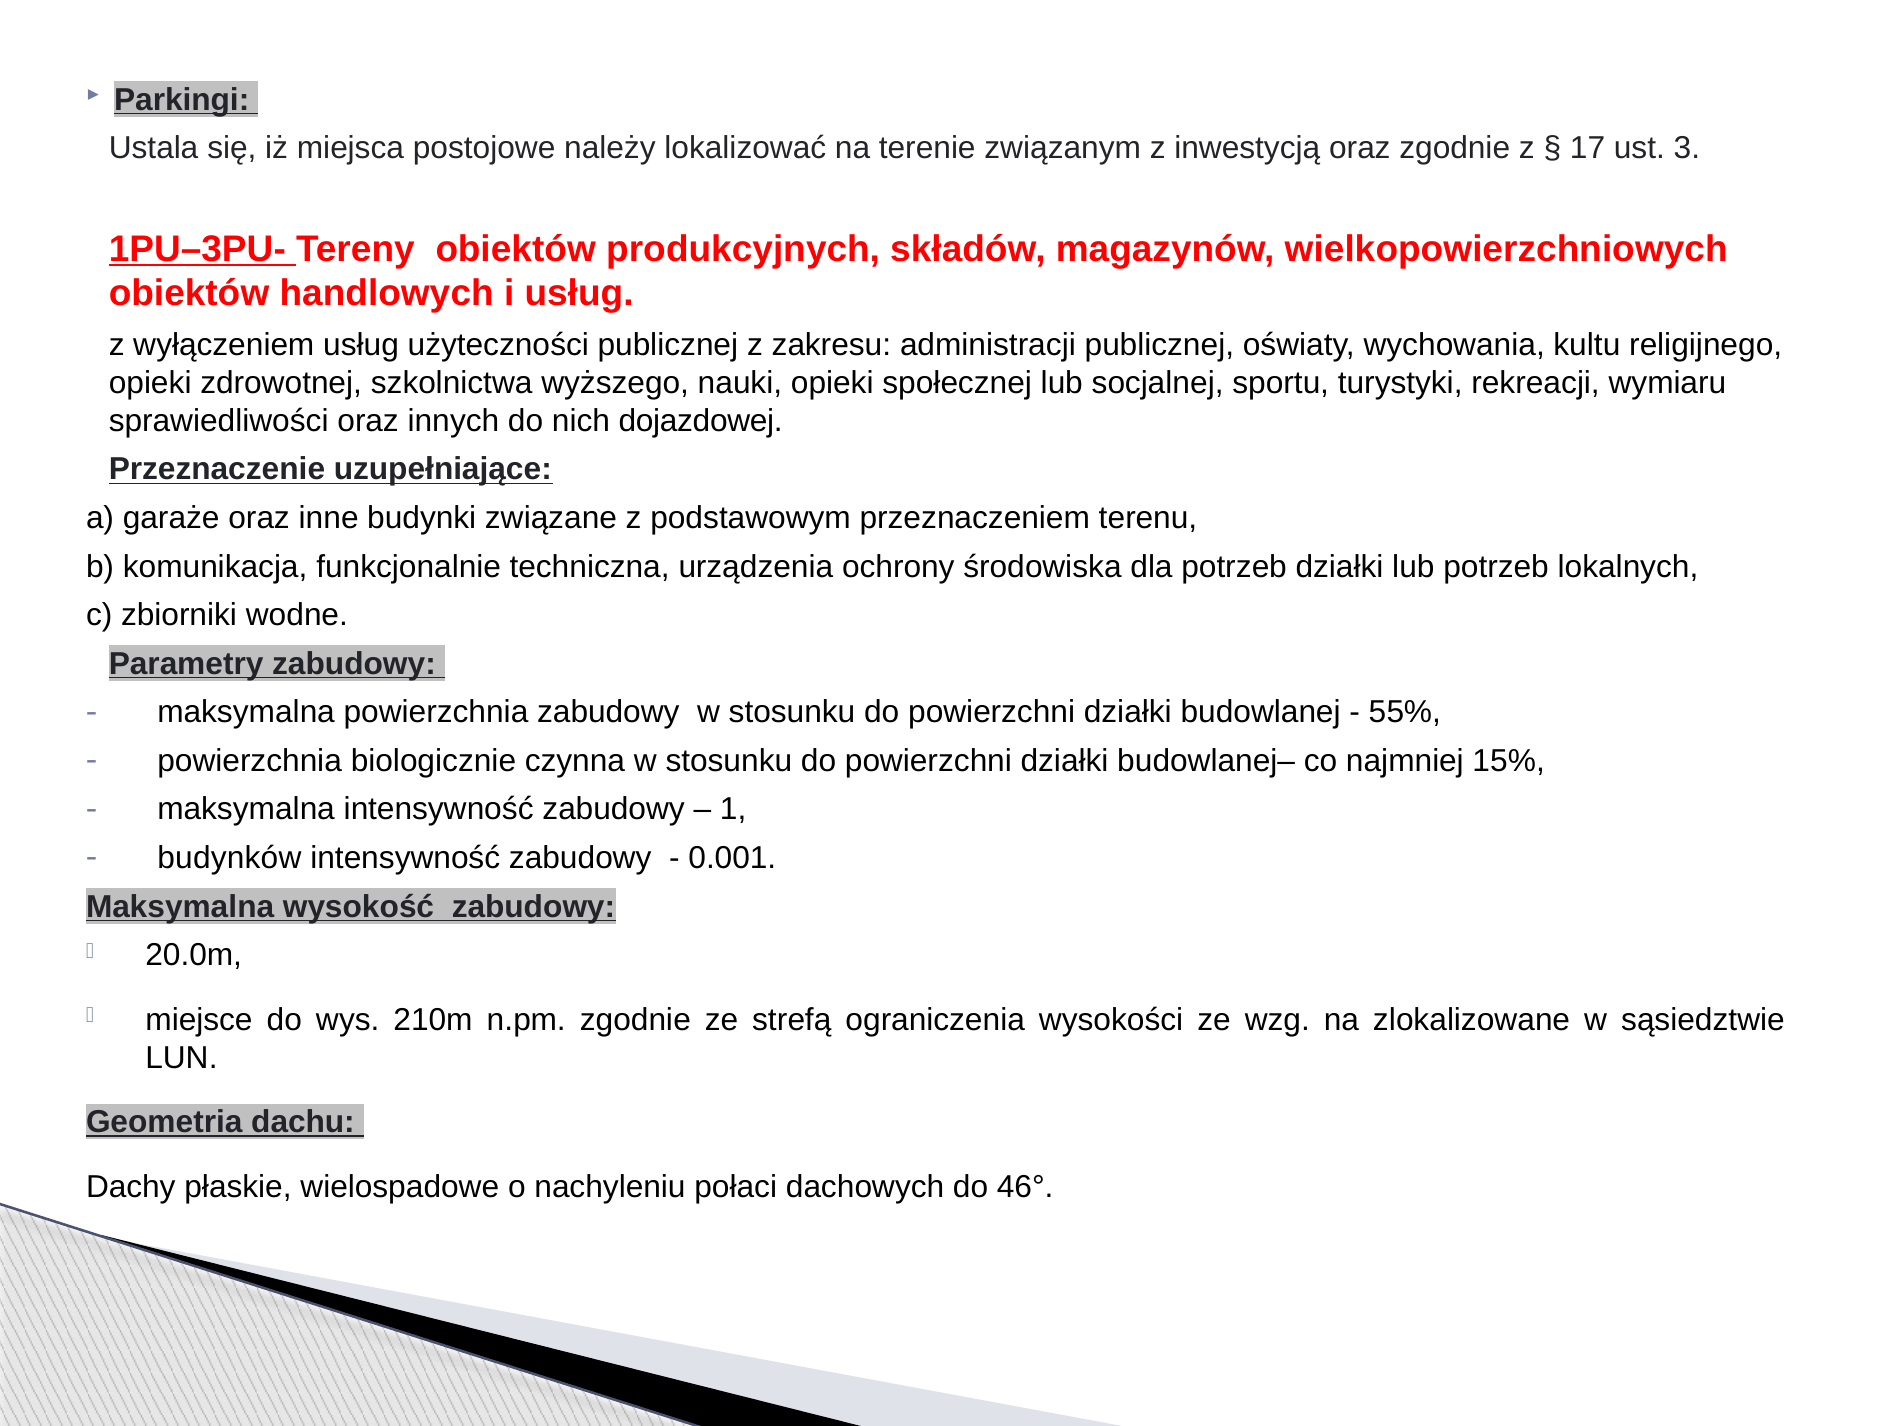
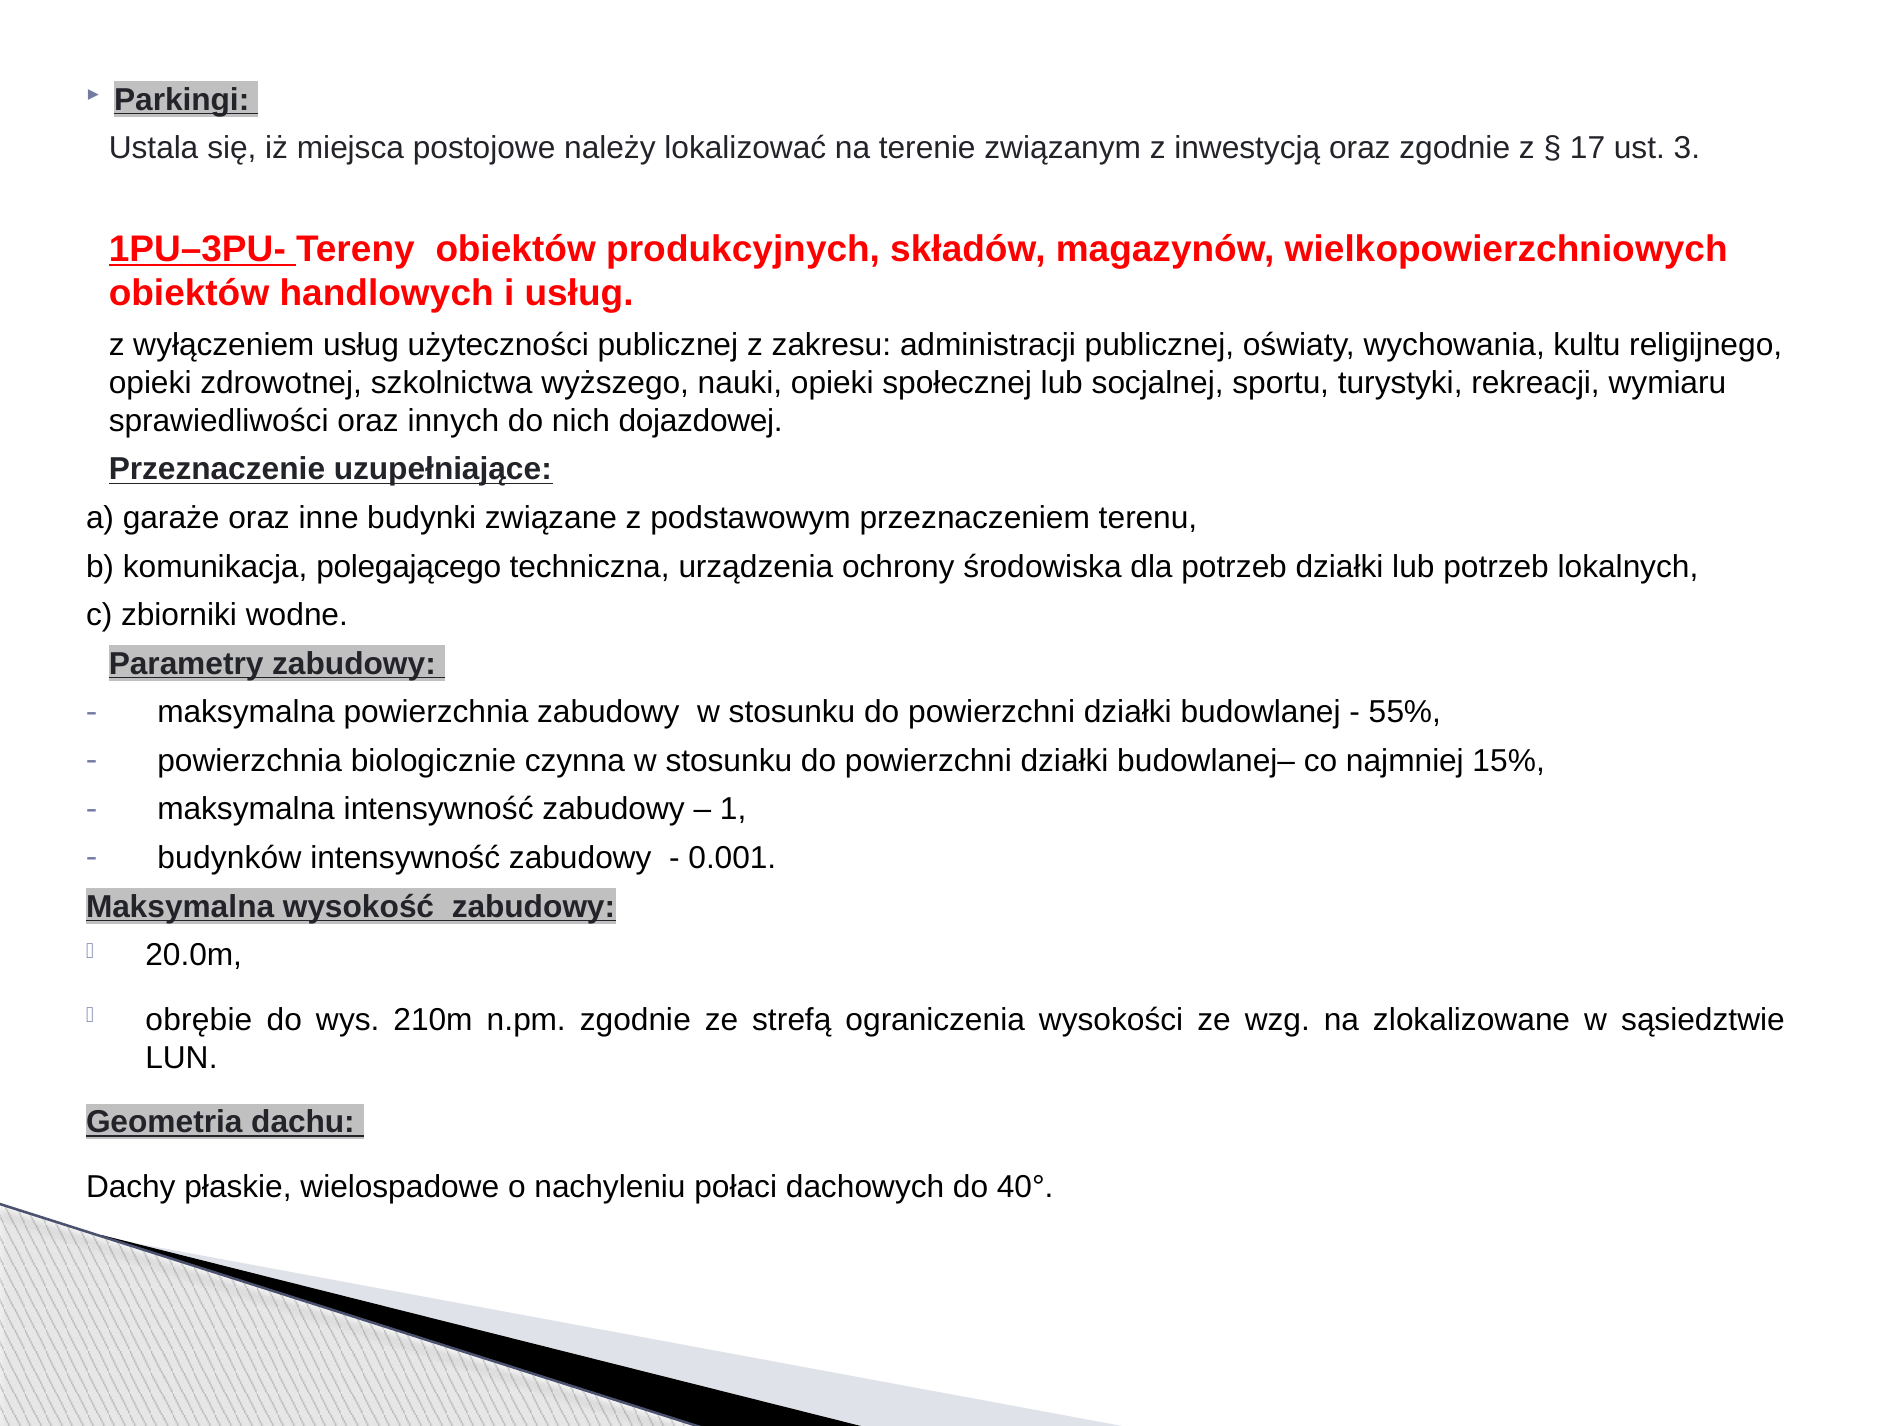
funkcjonalnie: funkcjonalnie -> polegającego
miejsce: miejsce -> obrębie
46°: 46° -> 40°
